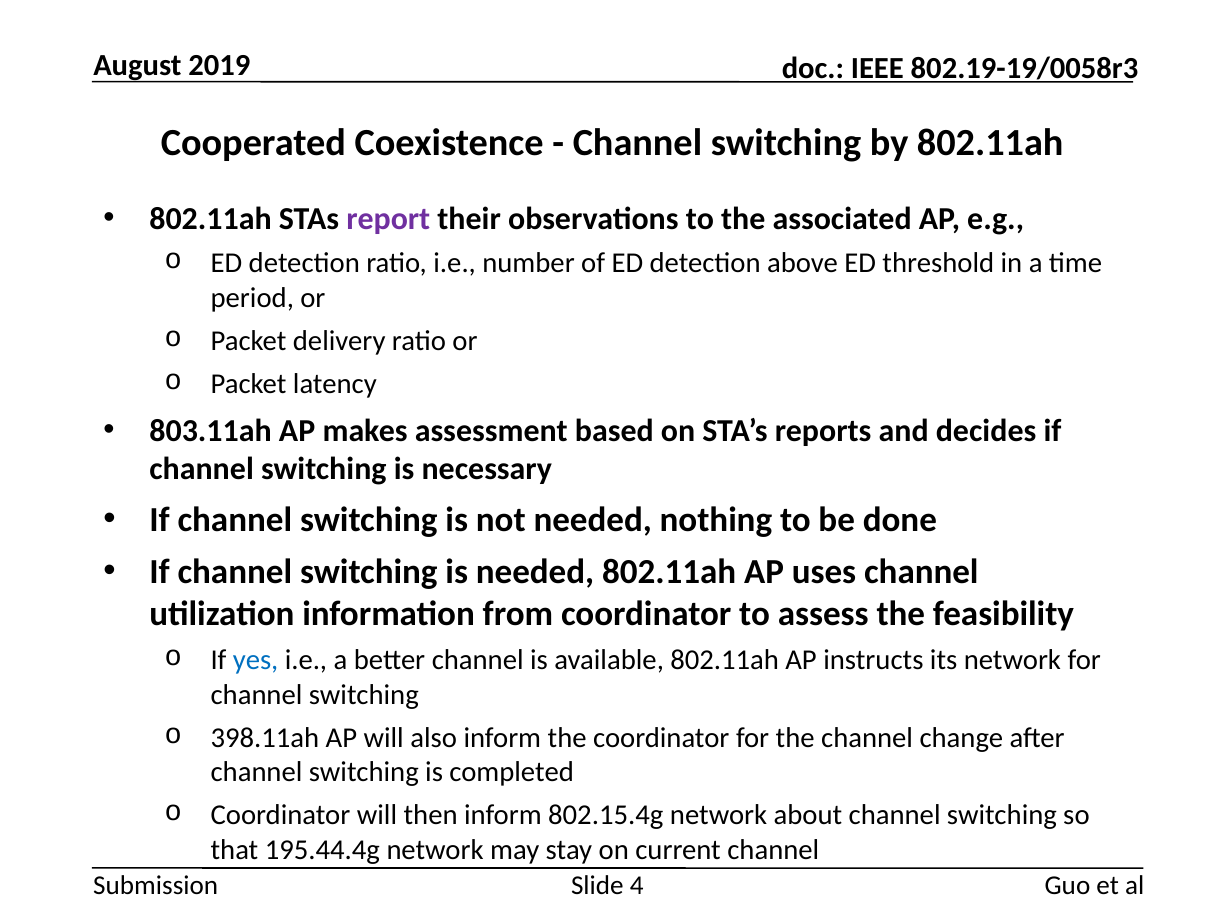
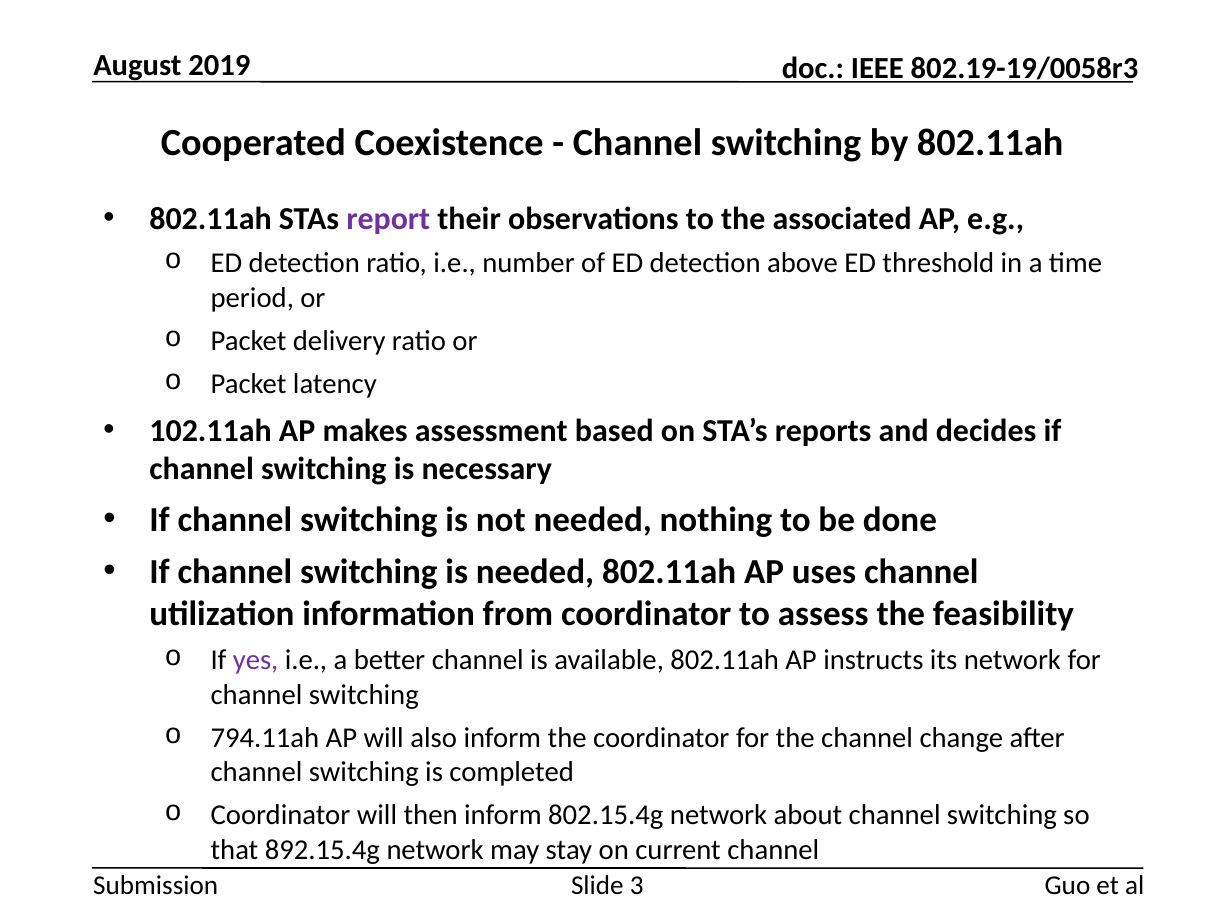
803.11ah: 803.11ah -> 102.11ah
yes colour: blue -> purple
398.11ah: 398.11ah -> 794.11ah
195.44.4g: 195.44.4g -> 892.15.4g
4: 4 -> 3
